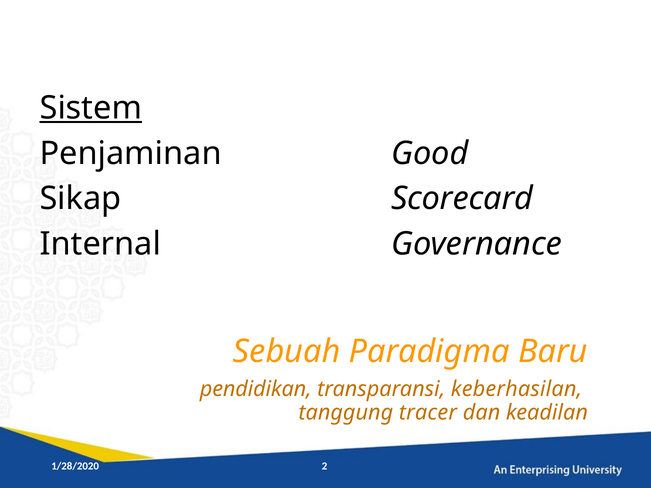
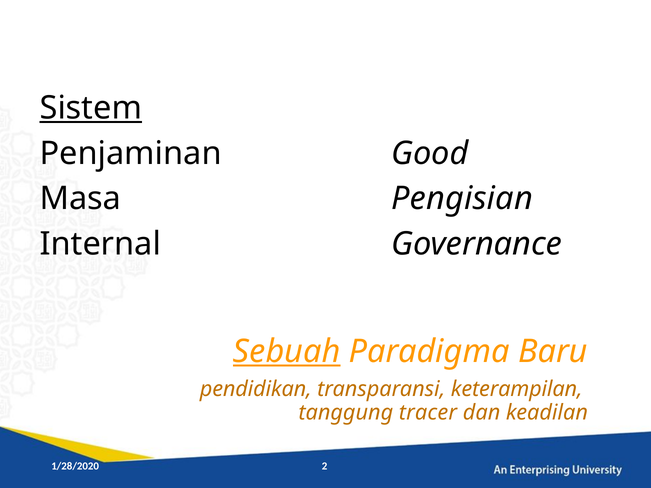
Sikap: Sikap -> Masa
Scorecard: Scorecard -> Pengisian
Sebuah underline: none -> present
keberhasilan: keberhasilan -> keterampilan
